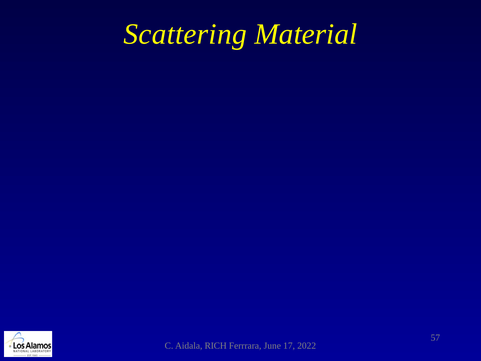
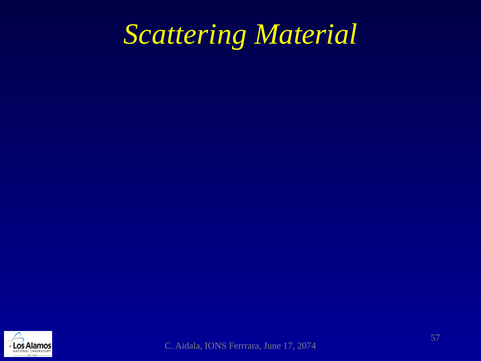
RICH: RICH -> IONS
2022: 2022 -> 2074
